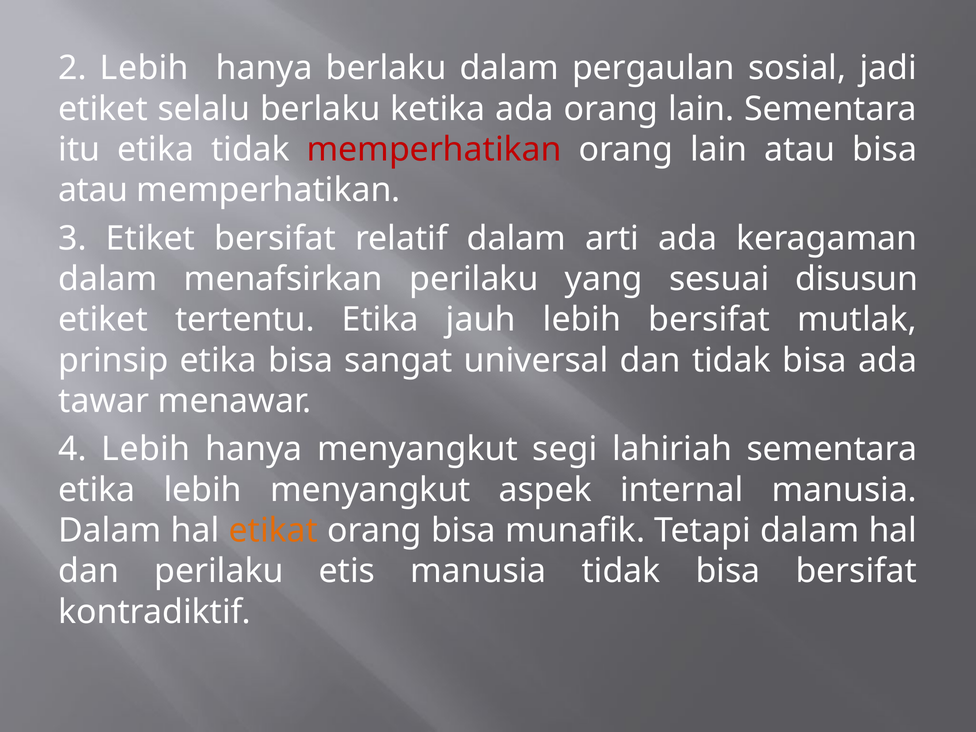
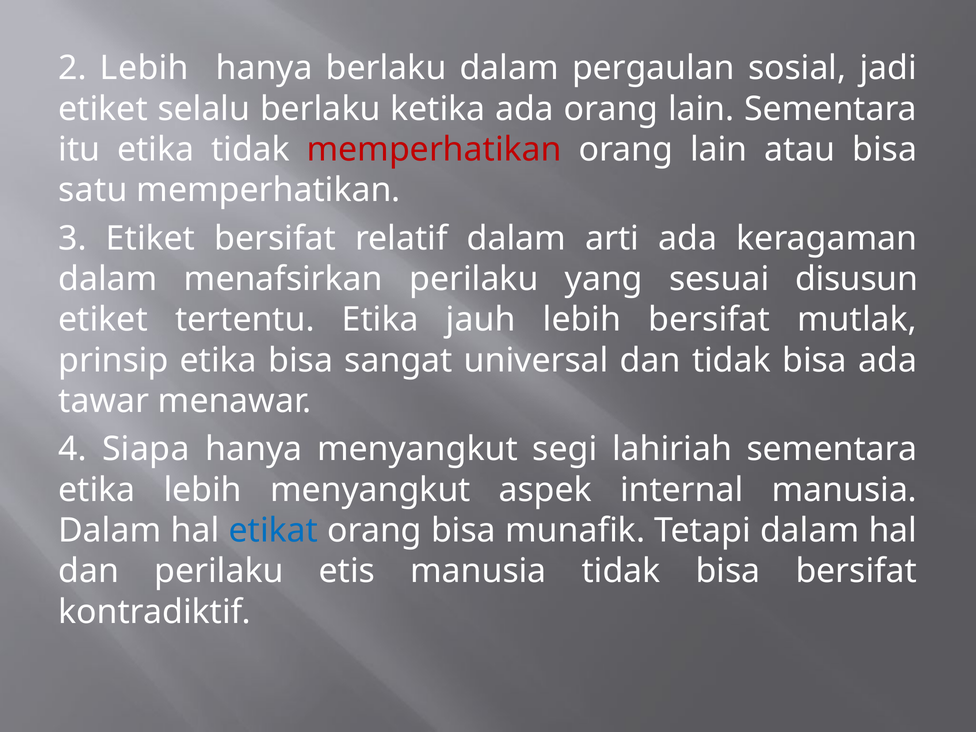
atau at (93, 190): atau -> satu
4 Lebih: Lebih -> Siapa
etikat colour: orange -> blue
